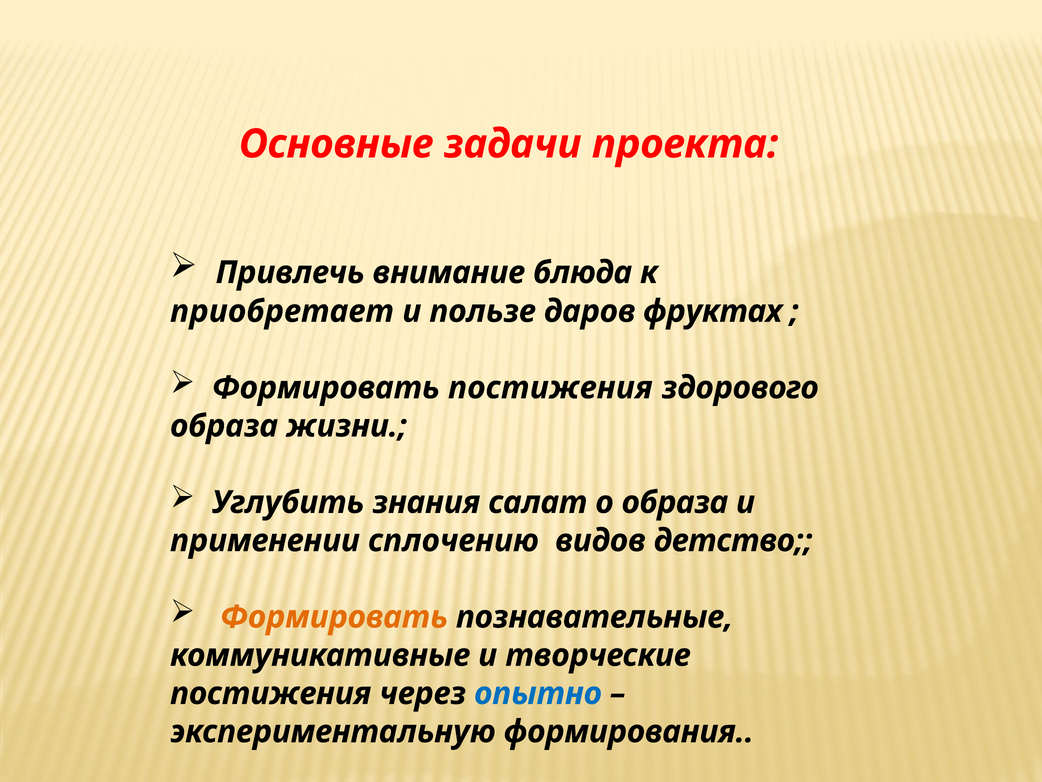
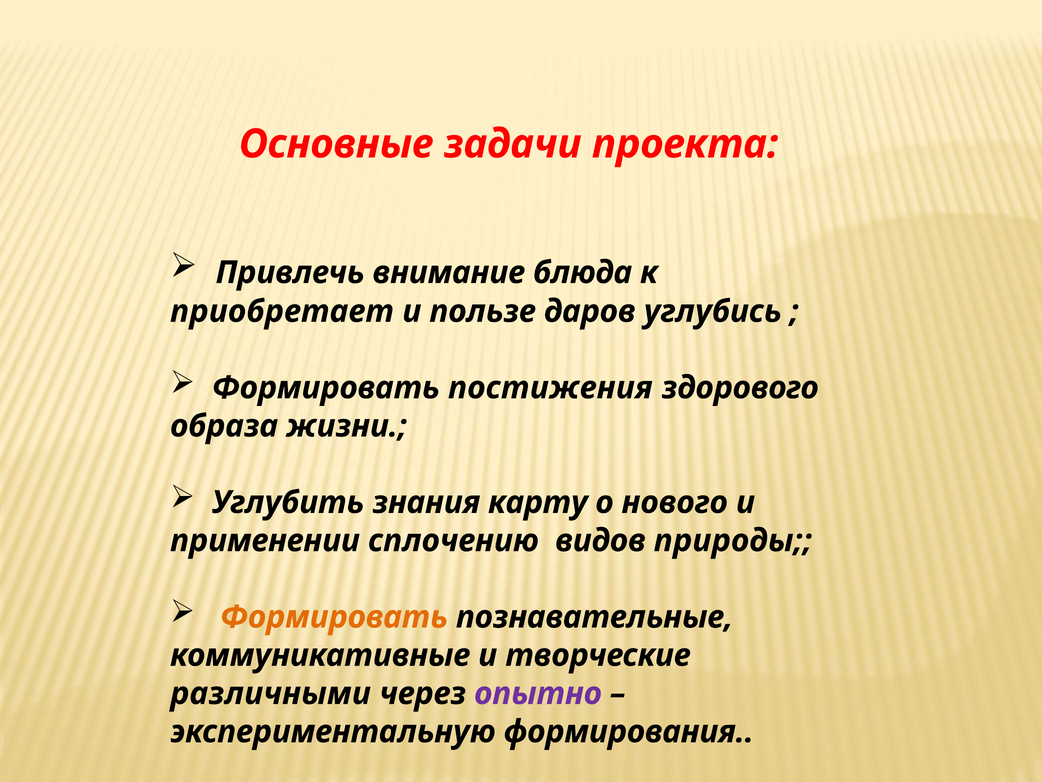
фруктах: фруктах -> углубись
салат: салат -> карту
о образа: образа -> нового
детство: детство -> природы
постижения at (271, 693): постижения -> различными
опытно colour: blue -> purple
